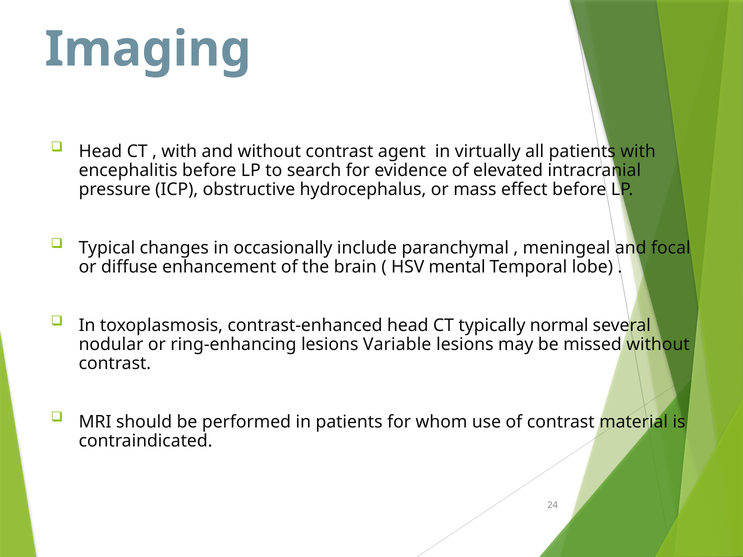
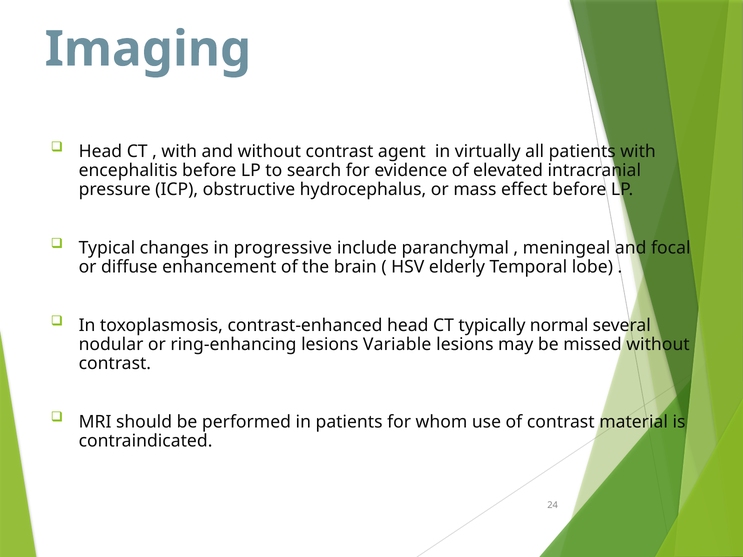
occasionally: occasionally -> progressive
mental: mental -> elderly
